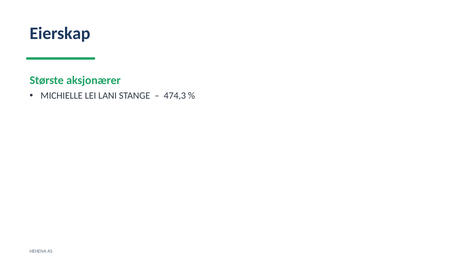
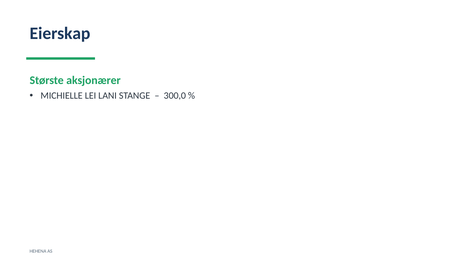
474,3: 474,3 -> 300,0
